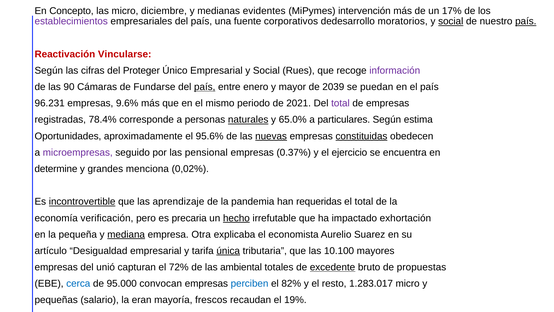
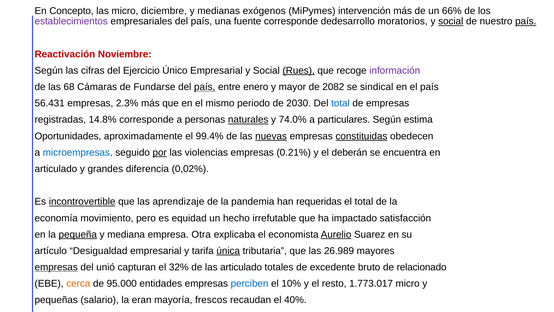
evidentes: evidentes -> exógenos
17%: 17% -> 66%
fuente corporativos: corporativos -> corresponde
Vincularse: Vincularse -> Noviembre
Proteger: Proteger -> Ejercicio
Rues underline: none -> present
90: 90 -> 68
2039: 2039 -> 2082
puedan: puedan -> sindical
96.231: 96.231 -> 56.431
9.6%: 9.6% -> 2.3%
2021: 2021 -> 2030
total at (340, 103) colour: purple -> blue
78.4%: 78.4% -> 14.8%
65.0%: 65.0% -> 74.0%
95.6%: 95.6% -> 99.4%
microempresas colour: purple -> blue
por underline: none -> present
pensional: pensional -> violencias
0.37%: 0.37% -> 0.21%
ejercicio: ejercicio -> deberán
determine at (56, 169): determine -> articulado
menciona: menciona -> diferencia
verificación: verificación -> movimiento
precaria: precaria -> equidad
hecho underline: present -> none
exhortación: exhortación -> satisfacción
pequeña underline: none -> present
mediana underline: present -> none
Aurelio underline: none -> present
10.100: 10.100 -> 26.989
empresas at (56, 267) underline: none -> present
72%: 72% -> 32%
las ambiental: ambiental -> articulado
excedente underline: present -> none
propuestas: propuestas -> relacionado
cerca colour: blue -> orange
convocan: convocan -> entidades
82%: 82% -> 10%
1.283.017: 1.283.017 -> 1.773.017
19%: 19% -> 40%
